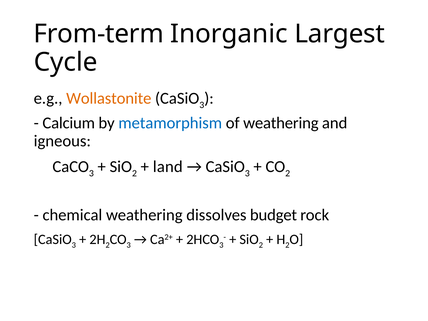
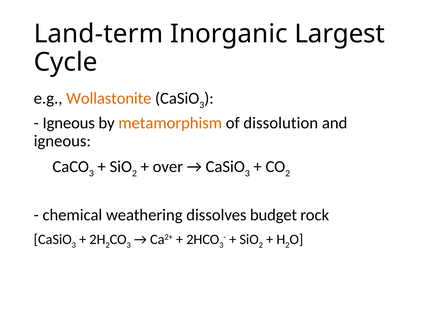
From-term: From-term -> Land-term
Calcium at (69, 123): Calcium -> Igneous
metamorphism colour: blue -> orange
of weathering: weathering -> dissolution
land: land -> over
